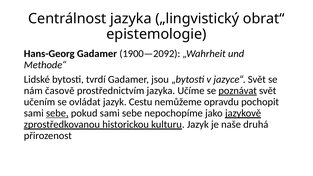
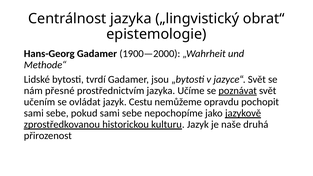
1900—2092: 1900—2092 -> 1900—2000
časově: časově -> přesné
sebe at (57, 113) underline: present -> none
